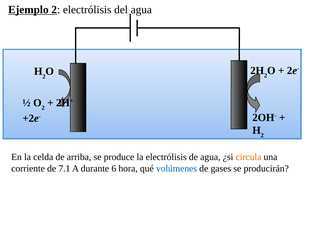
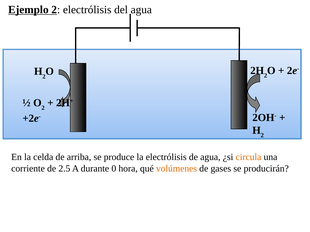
7.1: 7.1 -> 2.5
6: 6 -> 0
volúmenes colour: blue -> orange
